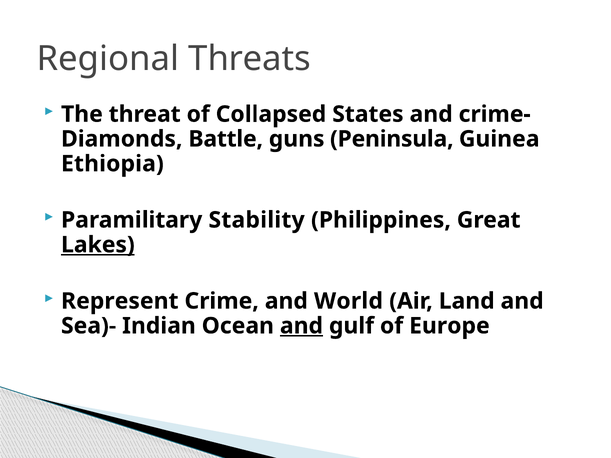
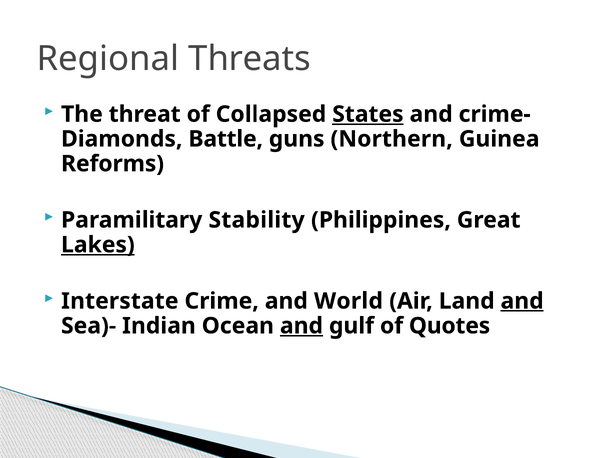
States underline: none -> present
Peninsula: Peninsula -> Northern
Ethiopia: Ethiopia -> Reforms
Represent: Represent -> Interstate
and at (522, 301) underline: none -> present
Europe: Europe -> Quotes
